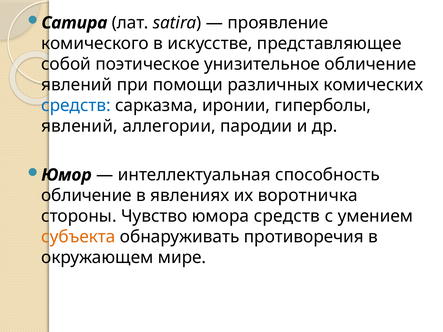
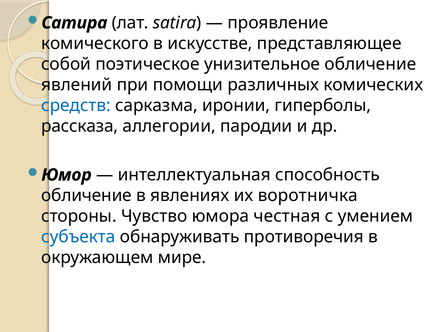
явлений at (80, 126): явлений -> рассказа
юмора средств: средств -> честная
субъекта colour: orange -> blue
